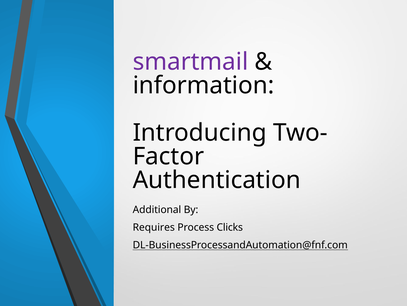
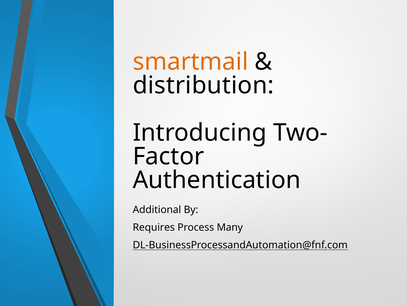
smartmail colour: purple -> orange
information: information -> distribution
Clicks: Clicks -> Many
